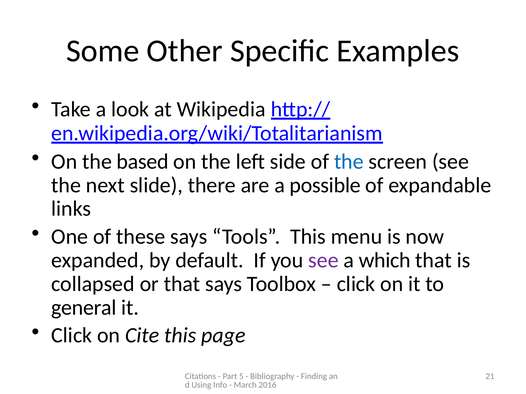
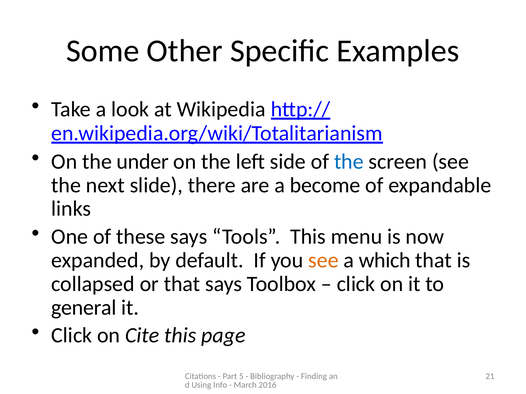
based: based -> under
possible: possible -> become
see at (323, 261) colour: purple -> orange
